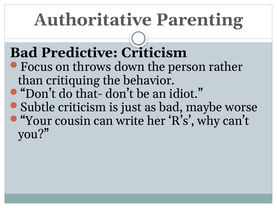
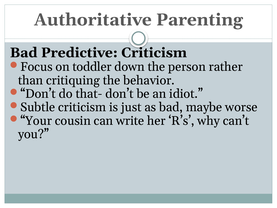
throws: throws -> toddler
